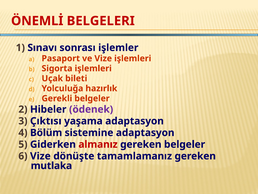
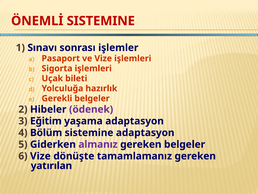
ÖNEMLİ BELGELERI: BELGELERI -> SISTEMINE
Çıktısı: Çıktısı -> Eğitim
almanız colour: red -> purple
mutlaka: mutlaka -> yatırılan
